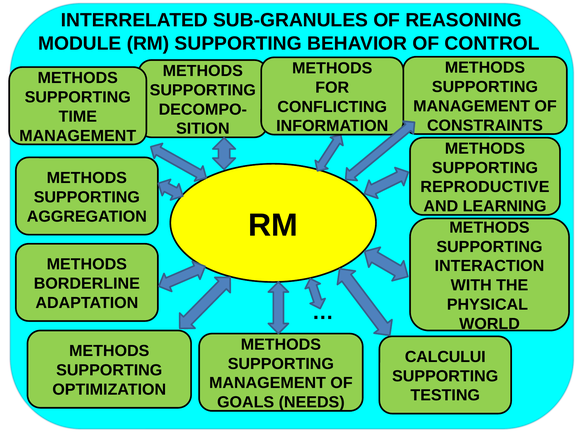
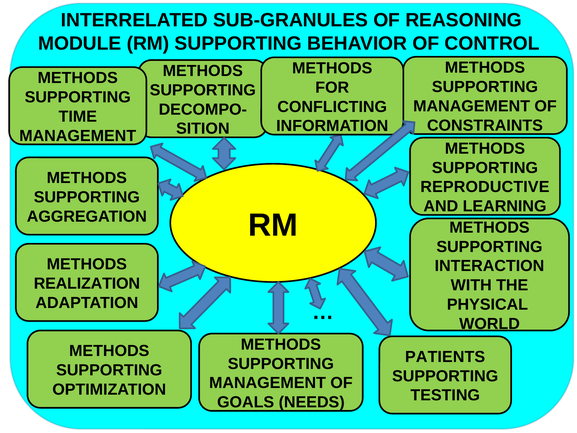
BORDERLINE: BORDERLINE -> REALIZATION
CALCULUI: CALCULUI -> PATIENTS
